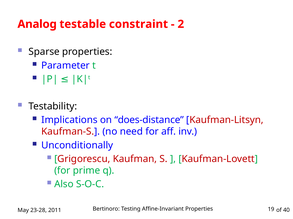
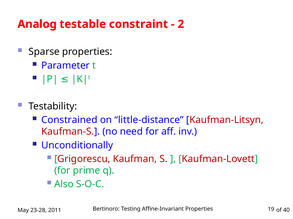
Implications: Implications -> Constrained
does-distance: does-distance -> little-distance
